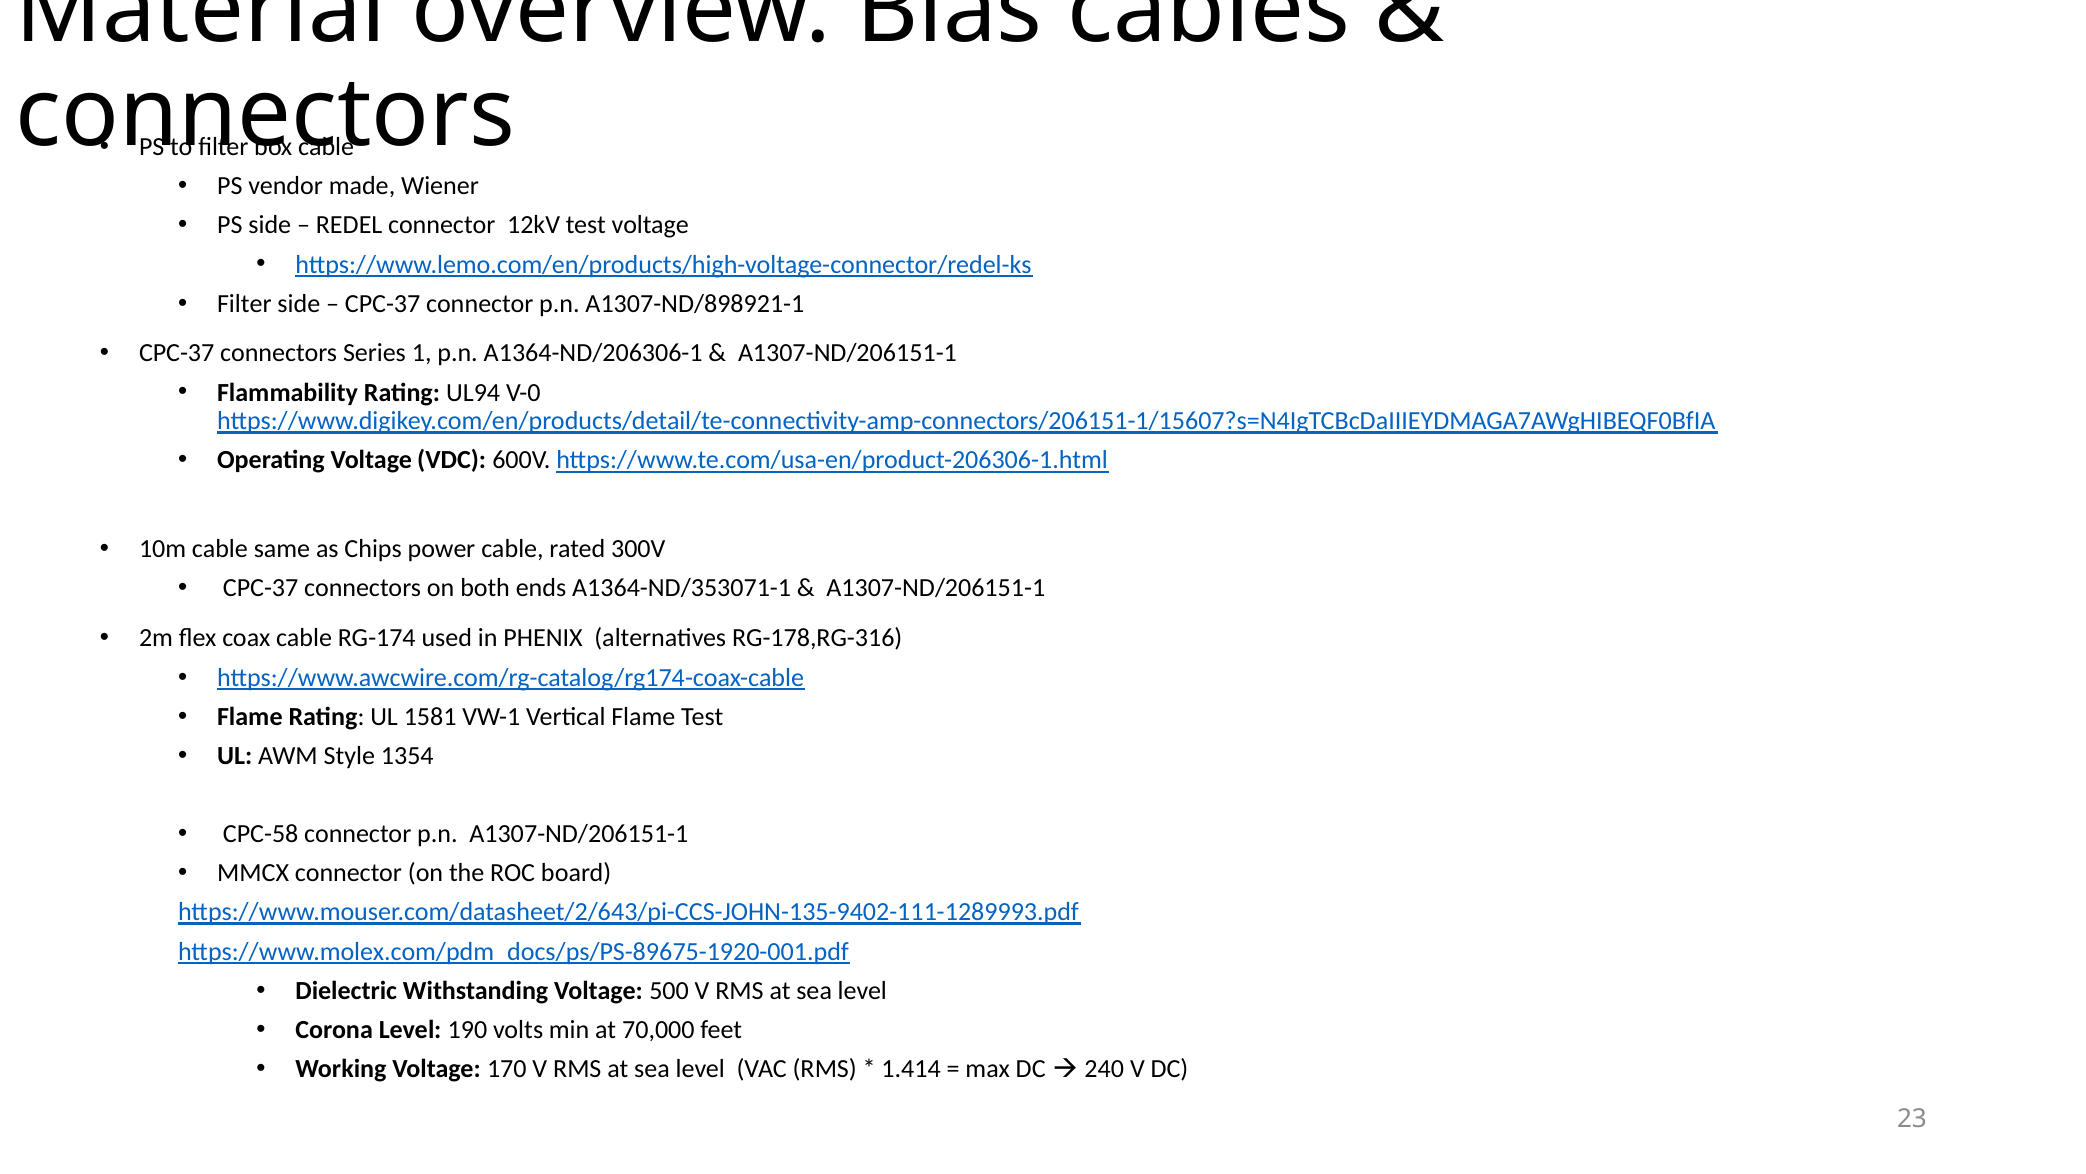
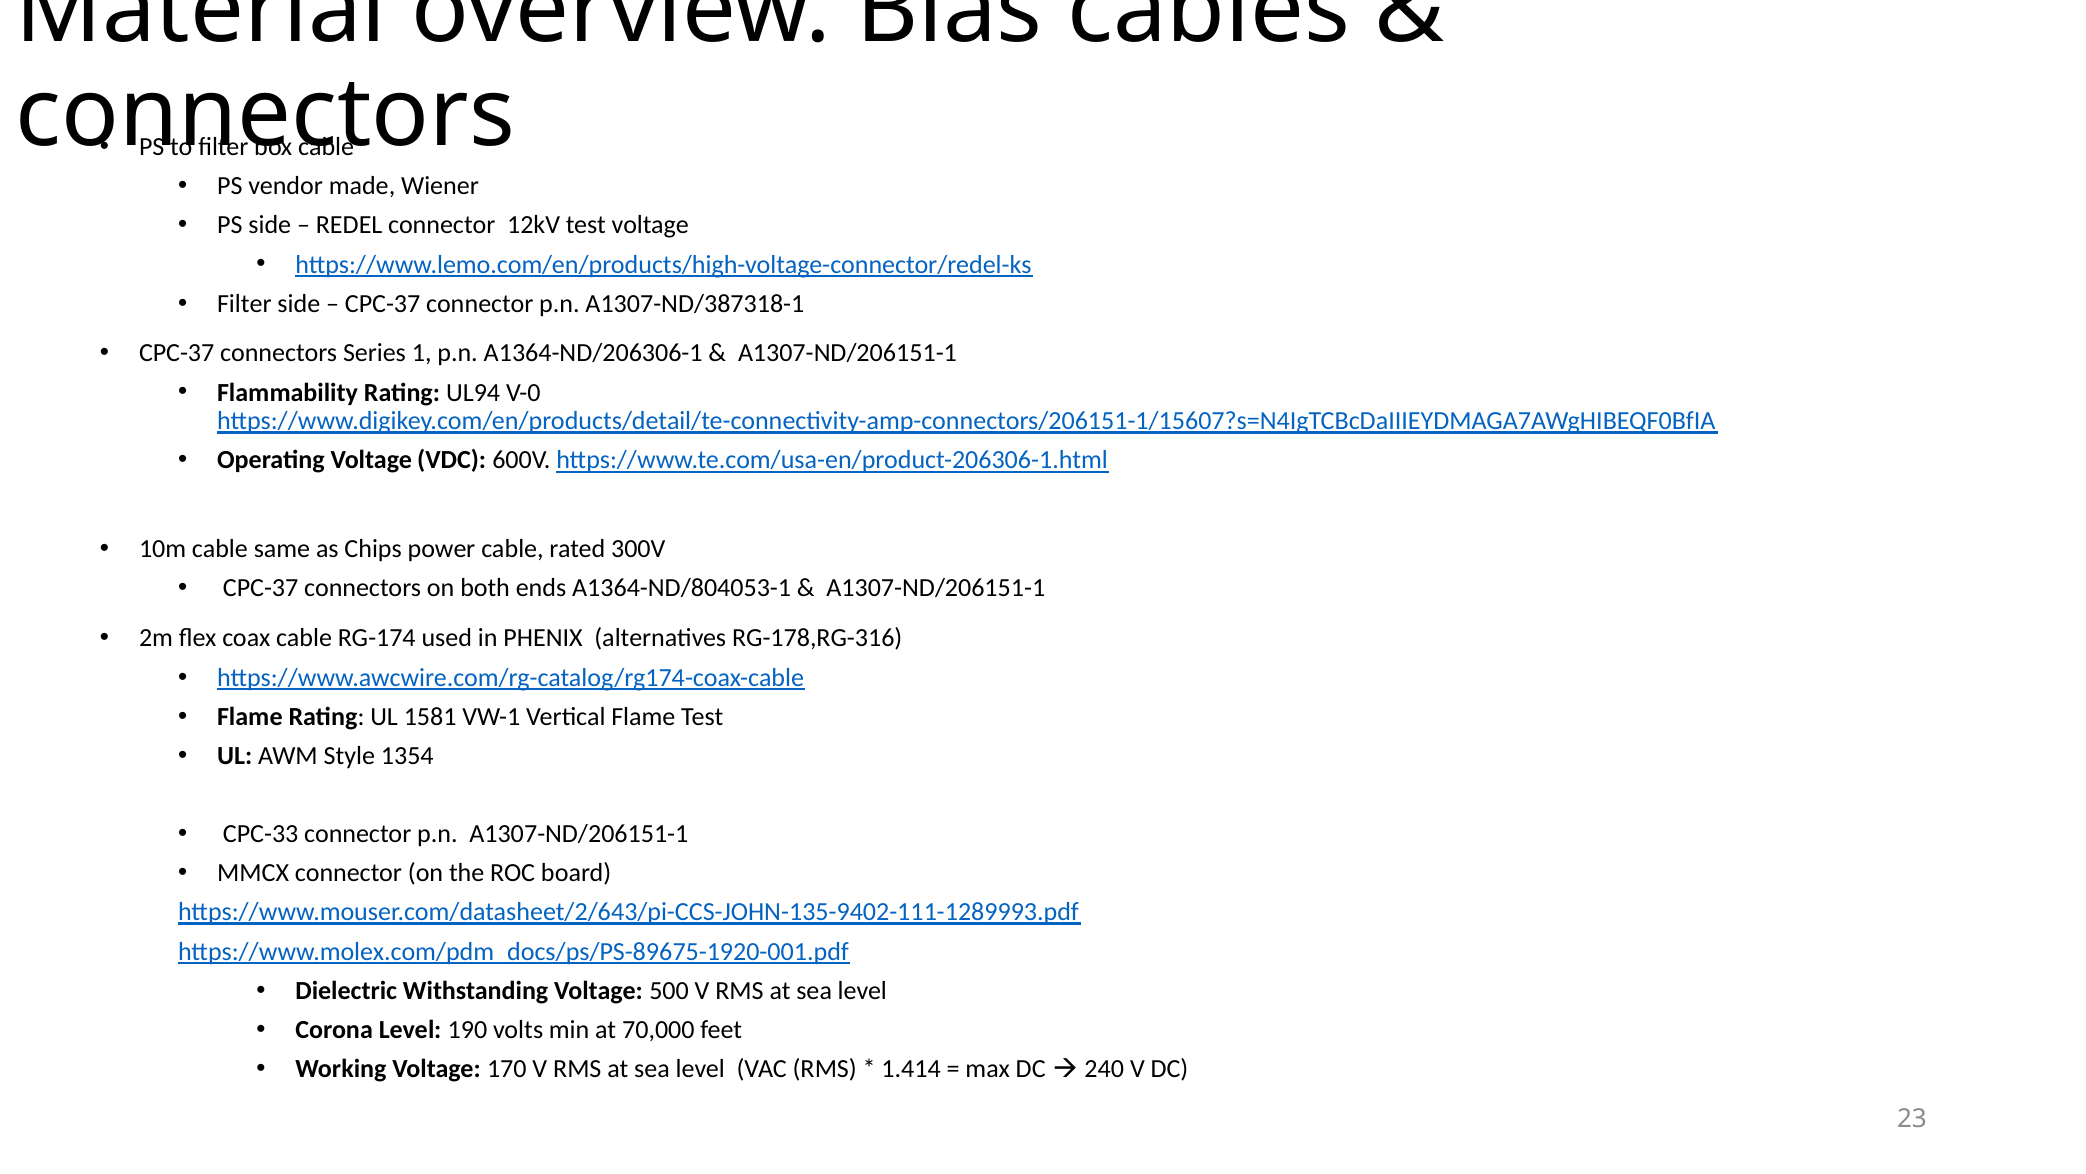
A1307-ND/898921-1: A1307-ND/898921-1 -> A1307-ND/387318-1
A1364-ND/353071-1: A1364-ND/353071-1 -> A1364-ND/804053-1
CPC-58: CPC-58 -> CPC-33
